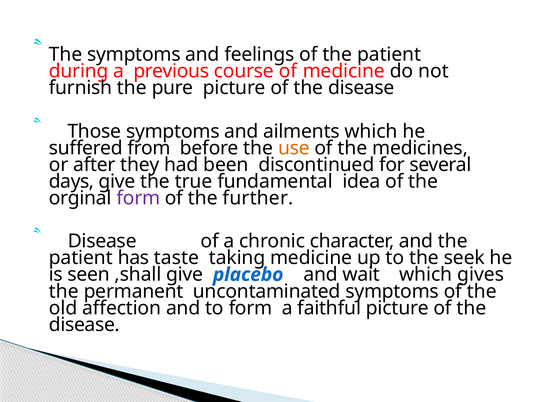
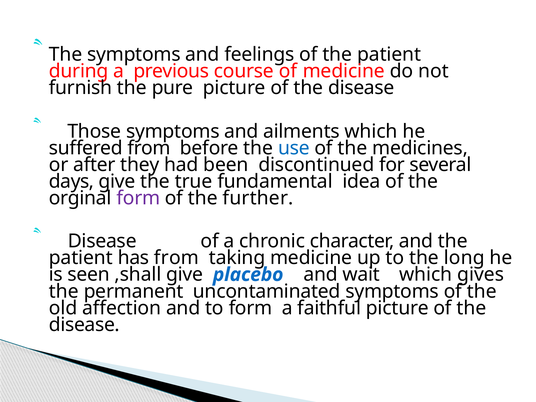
use colour: orange -> blue
has taste: taste -> from
seek: seek -> long
